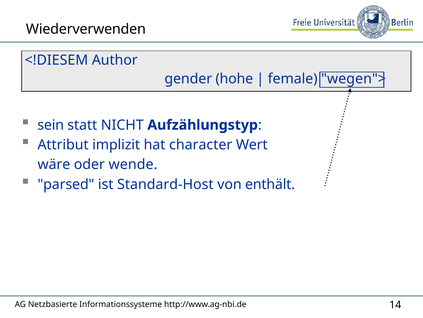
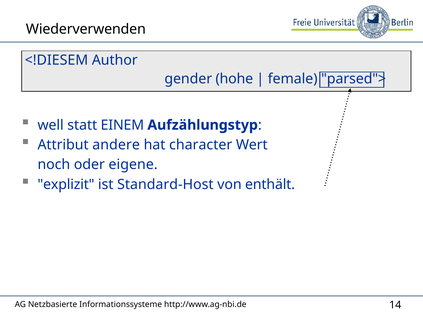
wegen">: wegen"> -> parsed">
sein: sein -> well
NICHT: NICHT -> EINEM
implizit: implizit -> andere
wäre: wäre -> noch
wende: wende -> eigene
parsed: parsed -> explizit
